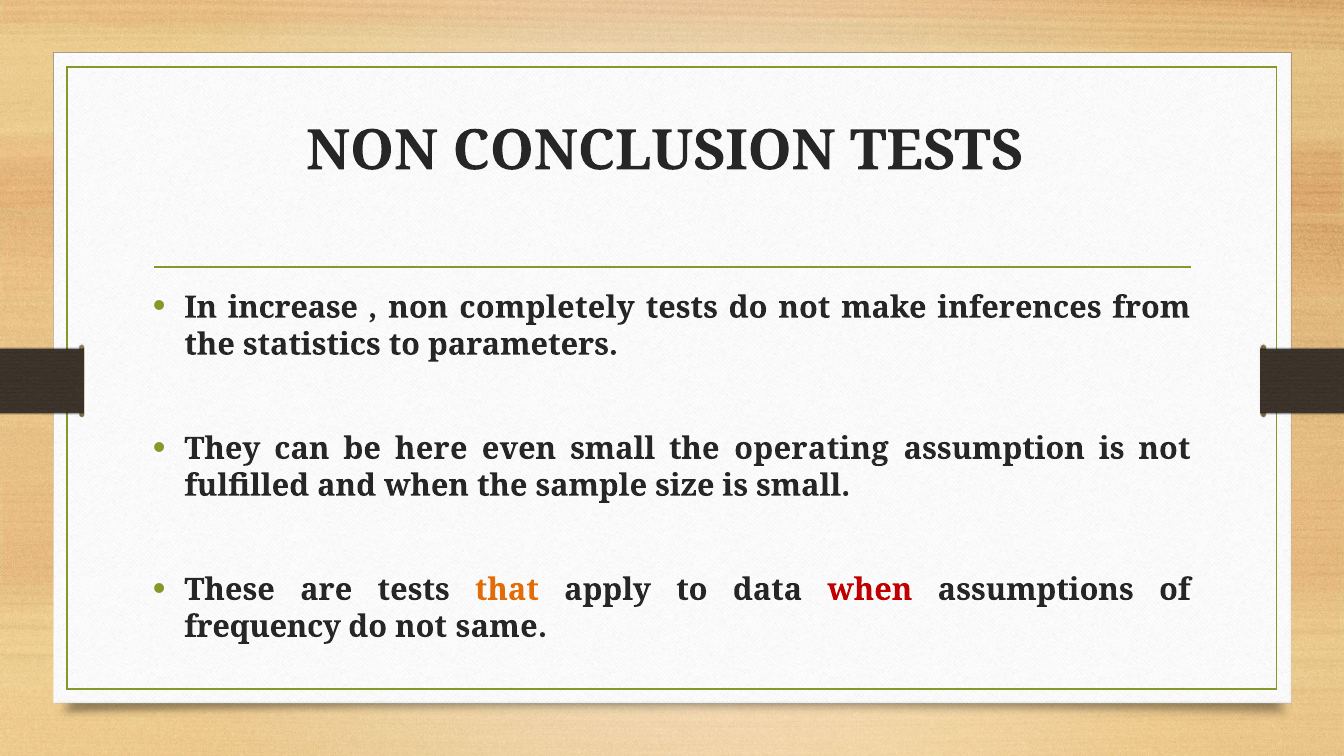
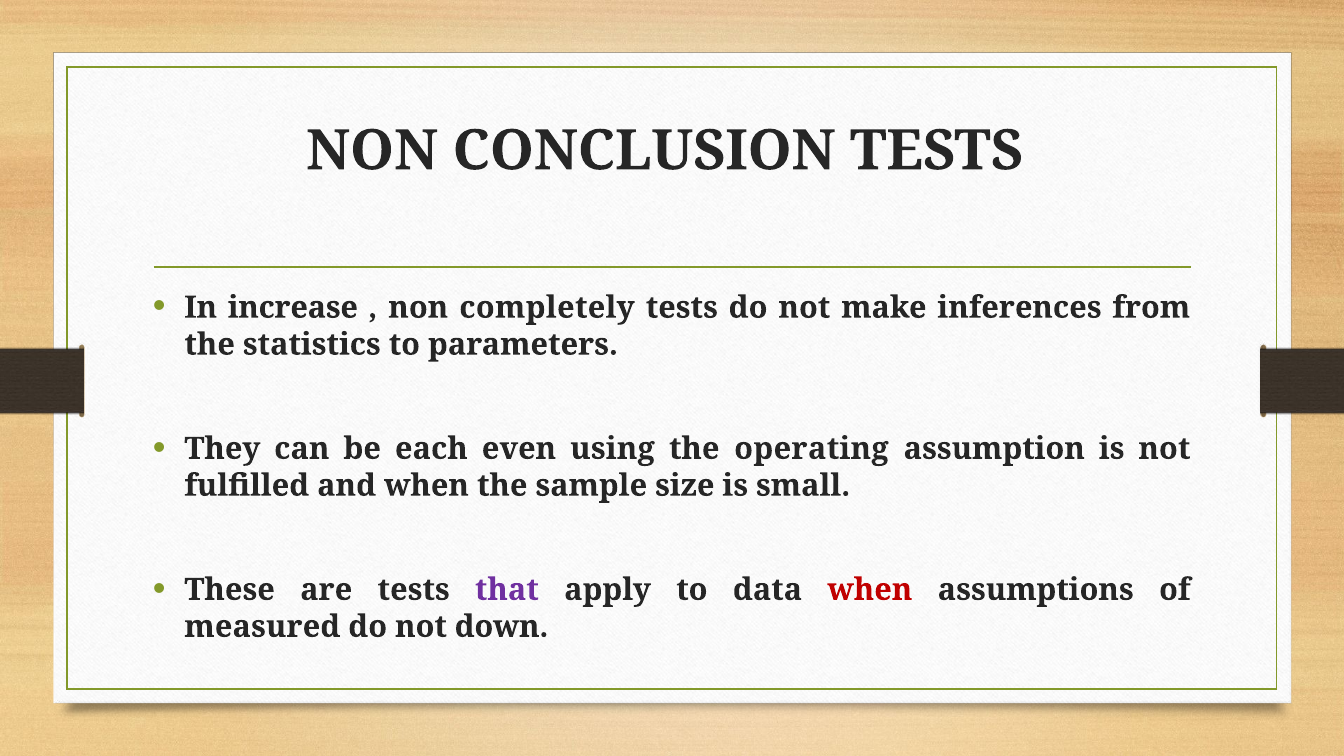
here: here -> each
even small: small -> using
that colour: orange -> purple
frequency: frequency -> measured
same: same -> down
